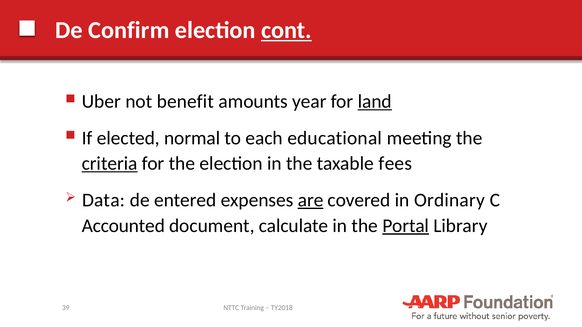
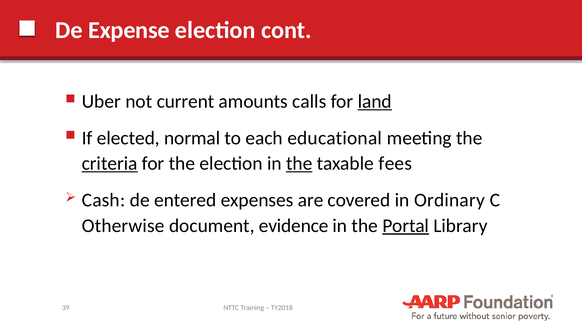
Confirm: Confirm -> Expense
cont underline: present -> none
benefit: benefit -> current
year: year -> calls
the at (299, 164) underline: none -> present
Data: Data -> Cash
are underline: present -> none
Accounted: Accounted -> Otherwise
calculate: calculate -> evidence
